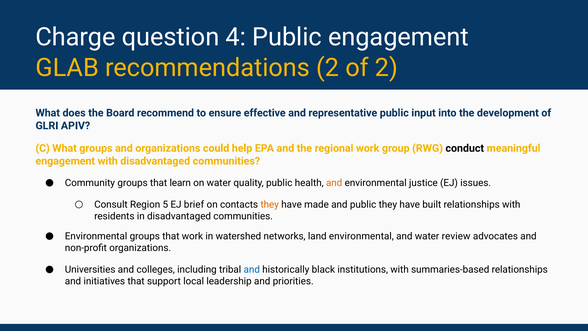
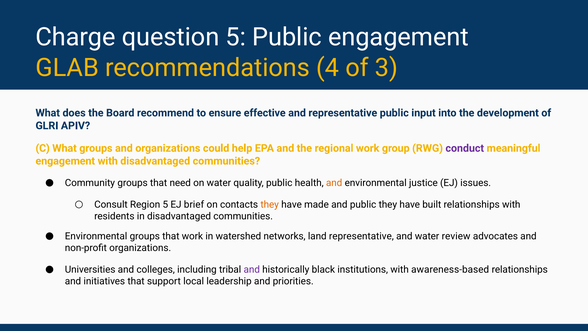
question 4: 4 -> 5
recommendations 2: 2 -> 4
of 2: 2 -> 3
conduct colour: black -> purple
learn: learn -> need
land environmental: environmental -> representative
and at (252, 269) colour: blue -> purple
summaries-based: summaries-based -> awareness-based
